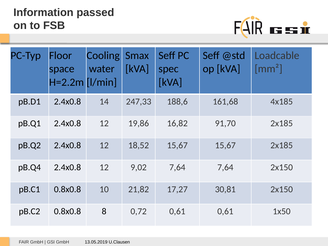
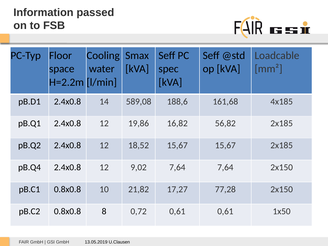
247,33: 247,33 -> 589,08
91,70: 91,70 -> 56,82
30,81: 30,81 -> 77,28
